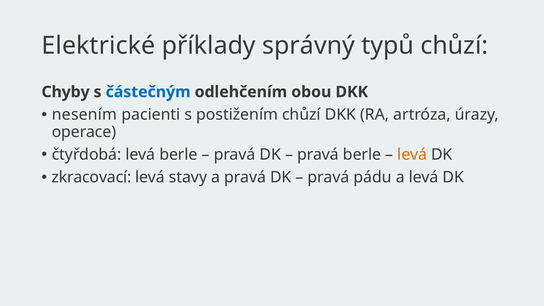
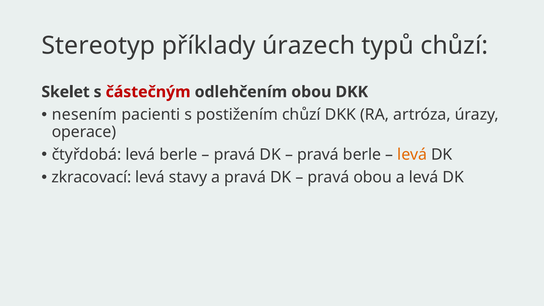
Elektrické: Elektrické -> Stereotyp
správný: správný -> úrazech
Chyby: Chyby -> Skelet
částečným colour: blue -> red
pravá pádu: pádu -> obou
